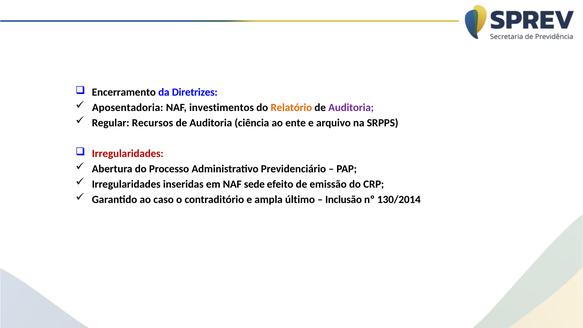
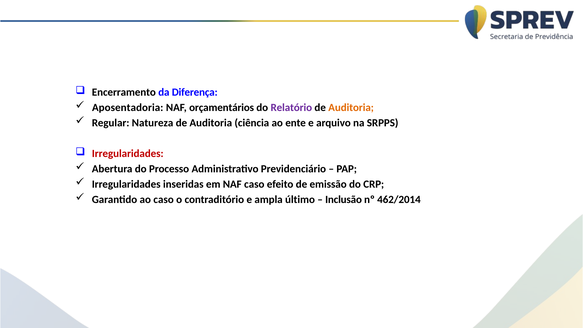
Diretrizes: Diretrizes -> Diferença
investimentos: investimentos -> orçamentários
Relatório colour: orange -> purple
Auditoria at (351, 108) colour: purple -> orange
Recursos: Recursos -> Natureza
NAF sede: sede -> caso
130/2014: 130/2014 -> 462/2014
